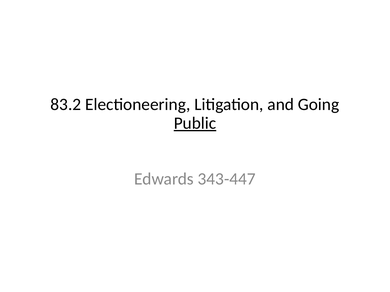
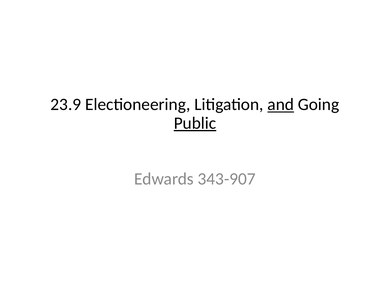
83.2: 83.2 -> 23.9
and underline: none -> present
343-447: 343-447 -> 343-907
